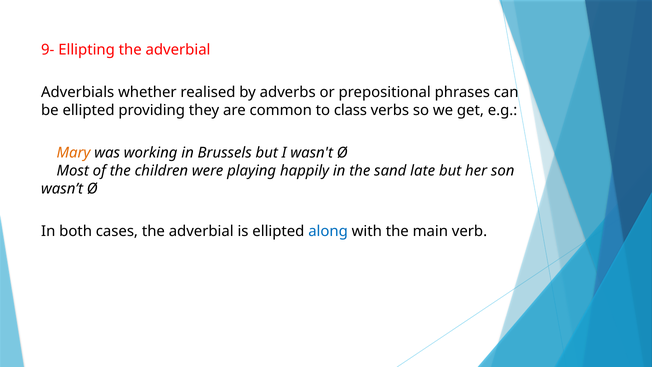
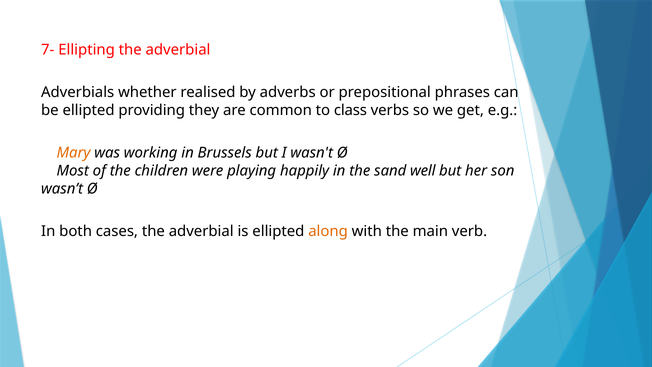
9-: 9- -> 7-
late: late -> well
along colour: blue -> orange
